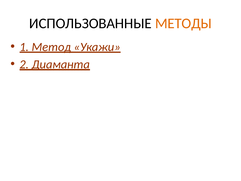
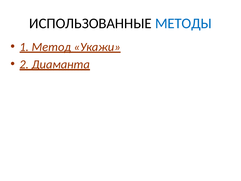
МЕТОДЫ colour: orange -> blue
